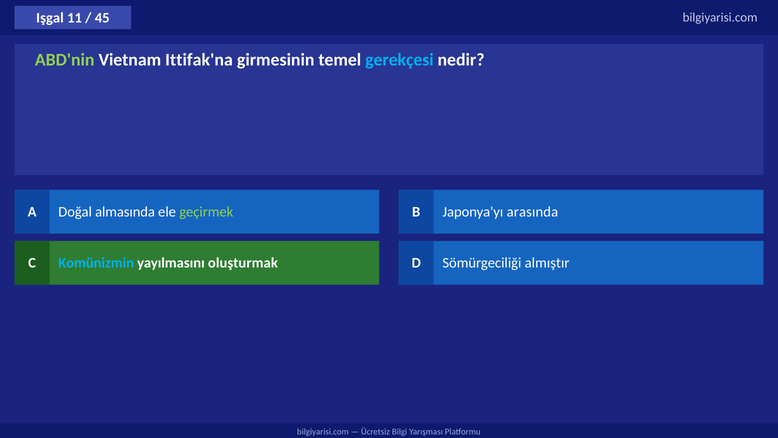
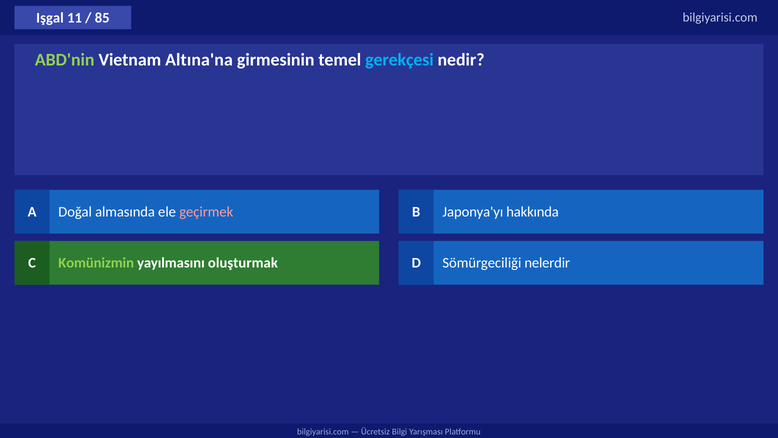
45: 45 -> 85
Ittifak'na: Ittifak'na -> Altına'na
geçirmek colour: light green -> pink
arasında: arasında -> hakkında
Komünizmin colour: light blue -> light green
almıştır: almıştır -> nelerdir
